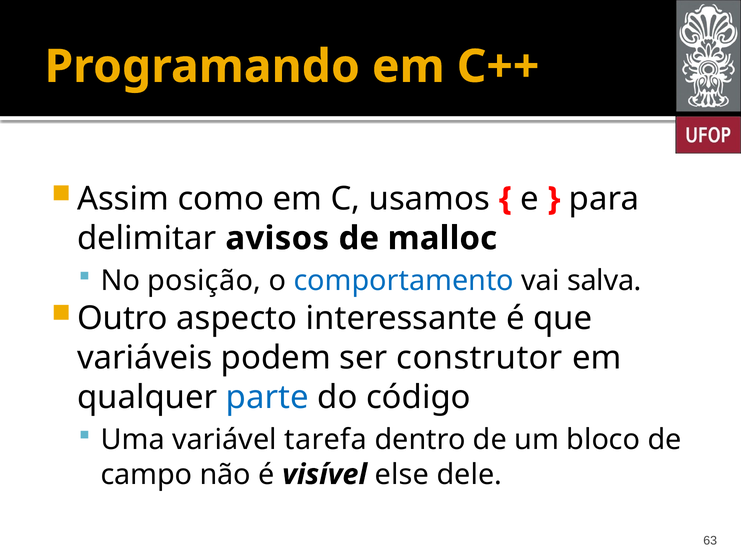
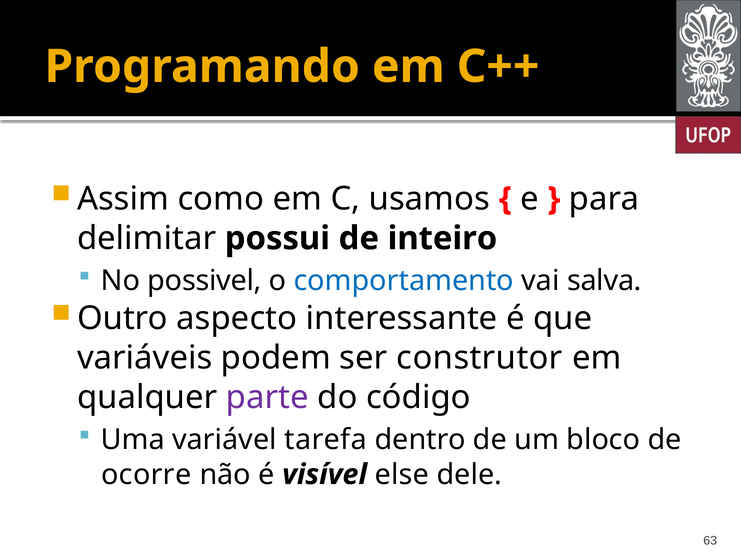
avisos: avisos -> possui
malloc: malloc -> inteiro
posição: posição -> possivel
parte colour: blue -> purple
campo: campo -> ocorre
